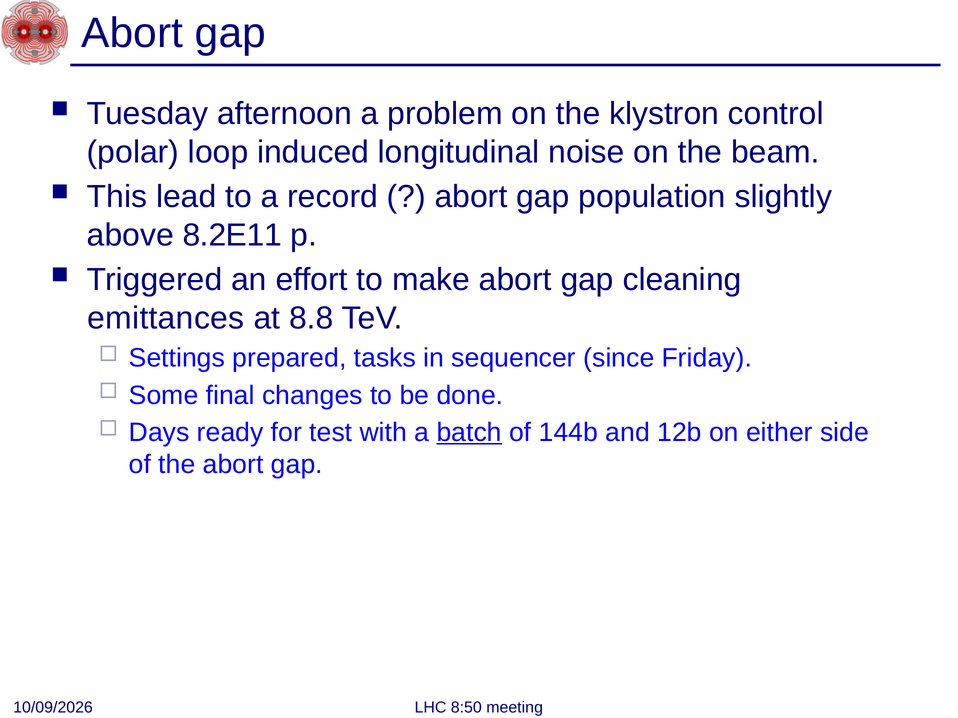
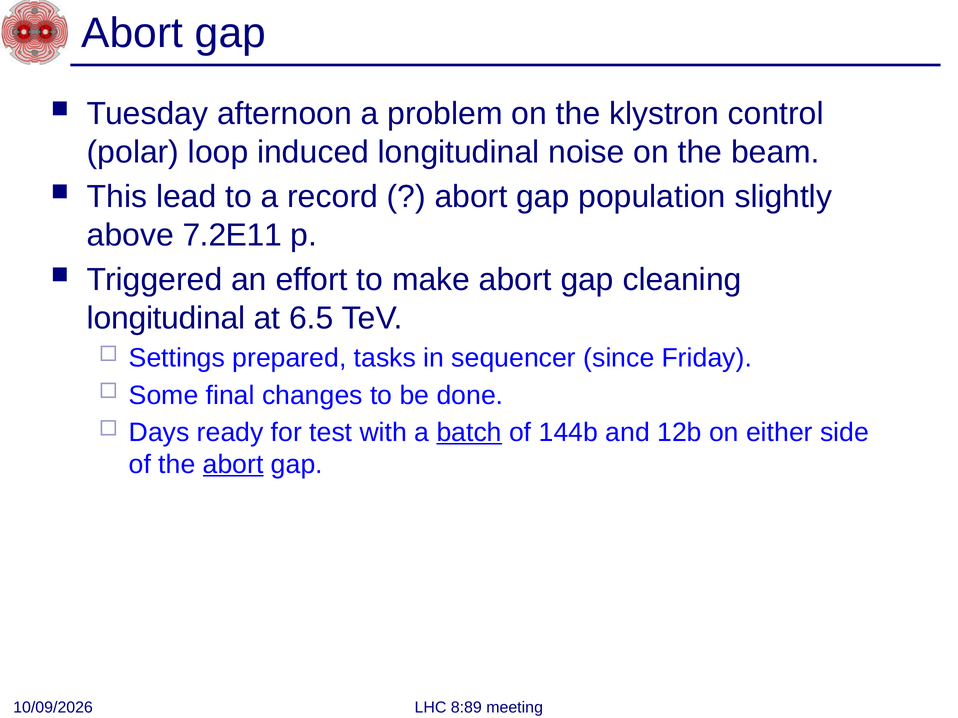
8.2E11: 8.2E11 -> 7.2E11
emittances at (166, 318): emittances -> longitudinal
8.8: 8.8 -> 6.5
abort at (233, 465) underline: none -> present
8:50: 8:50 -> 8:89
